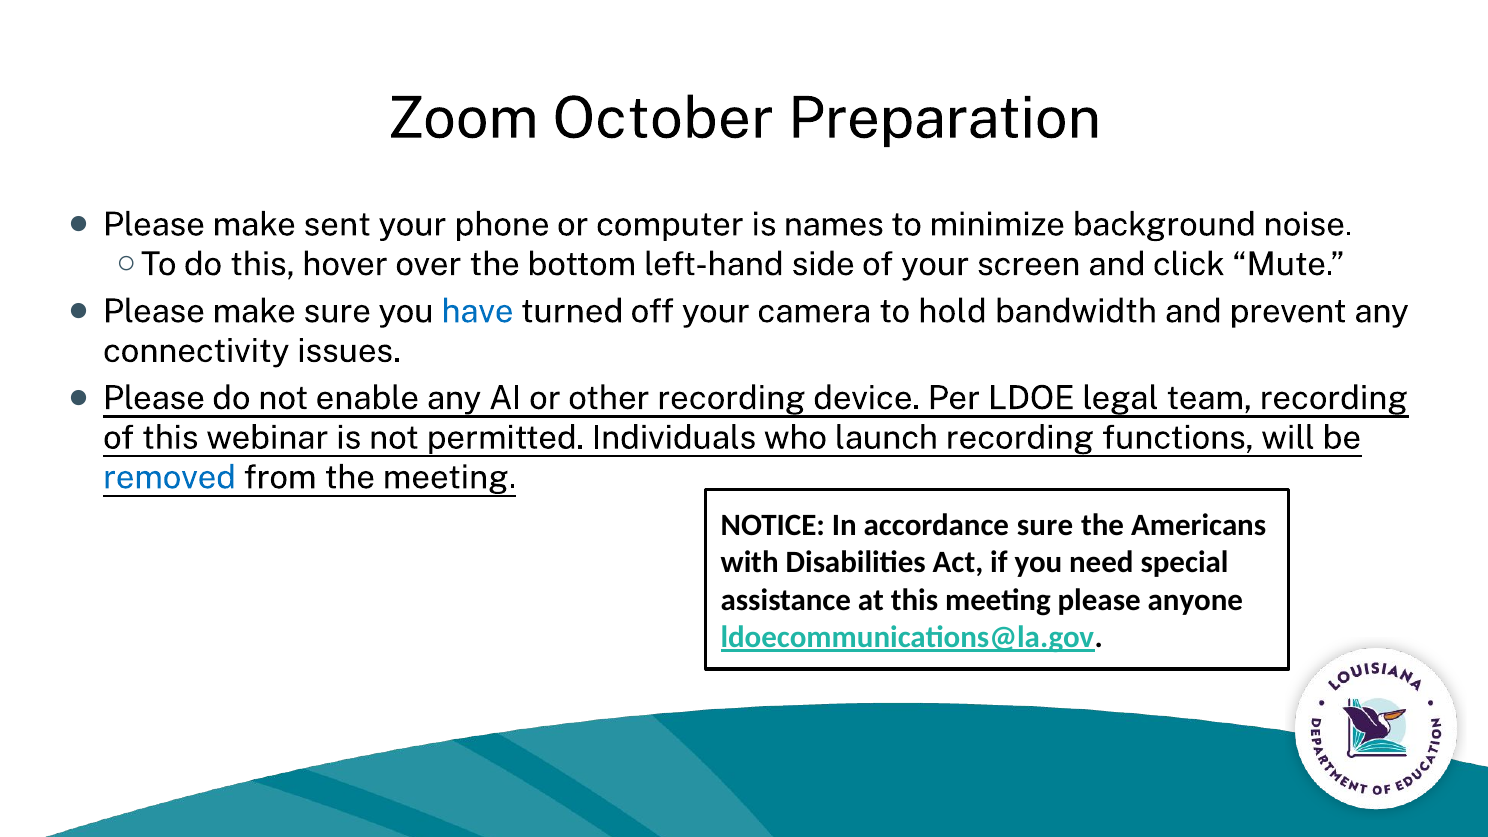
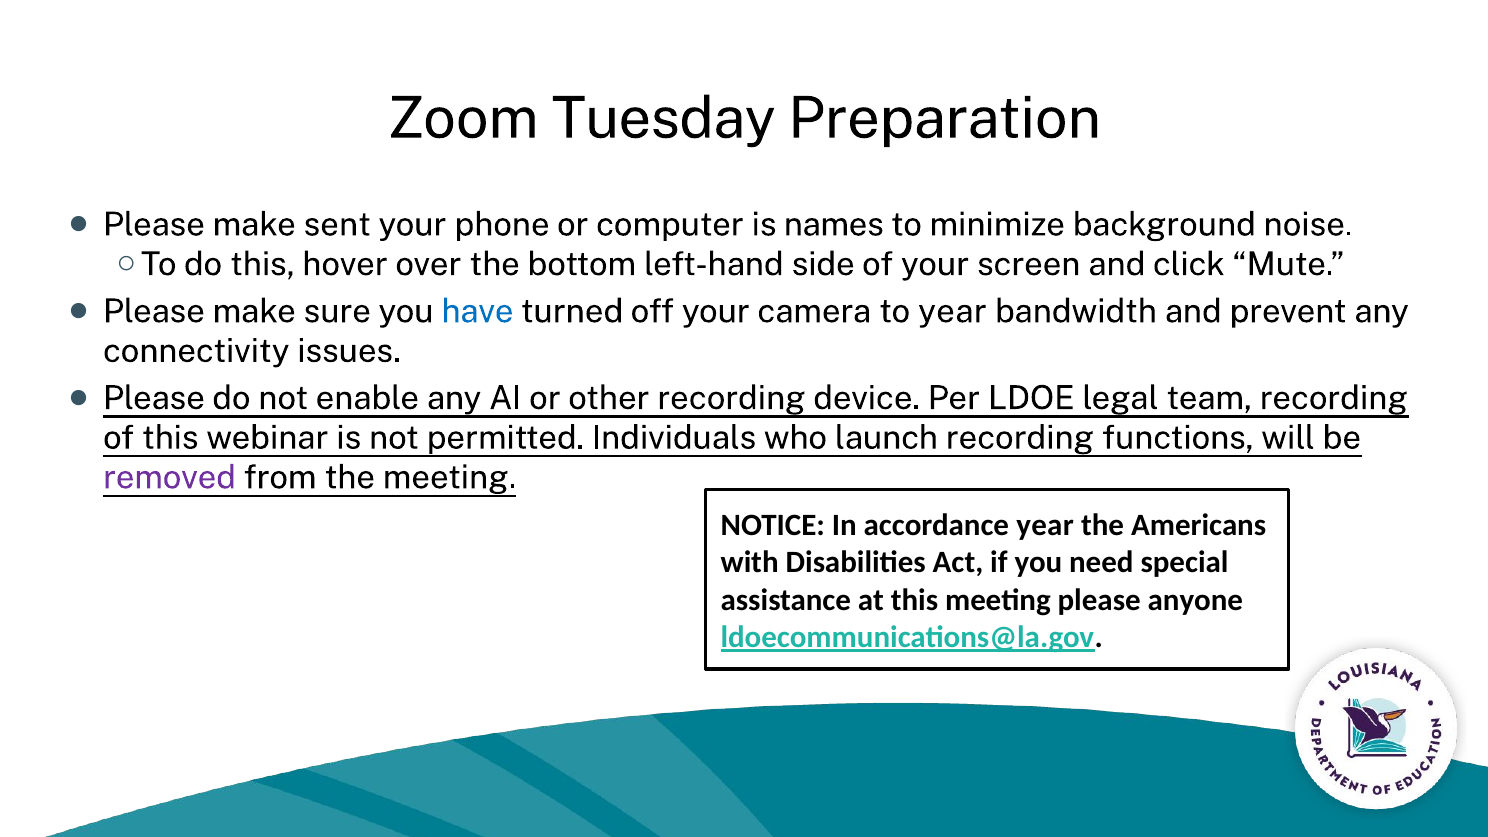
October: October -> Tuesday
to hold: hold -> year
removed colour: blue -> purple
accordance sure: sure -> year
